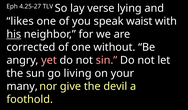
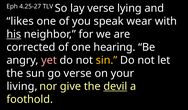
waist: waist -> wear
without: without -> hearing
sin colour: pink -> yellow
go living: living -> verse
many: many -> living
devil underline: none -> present
